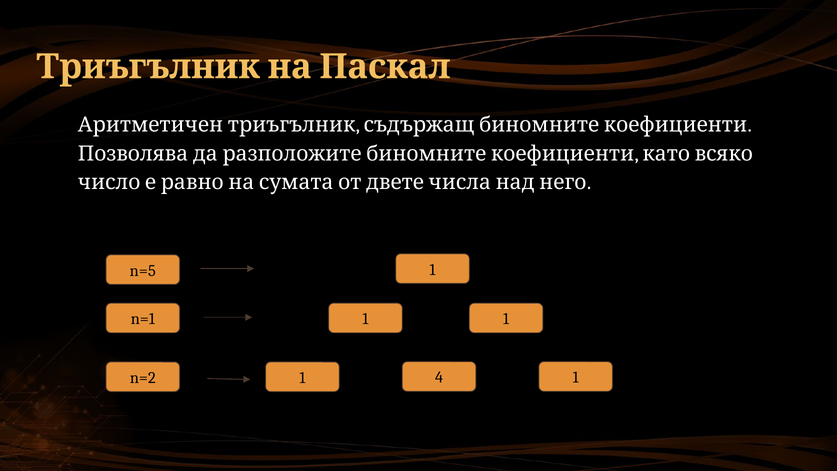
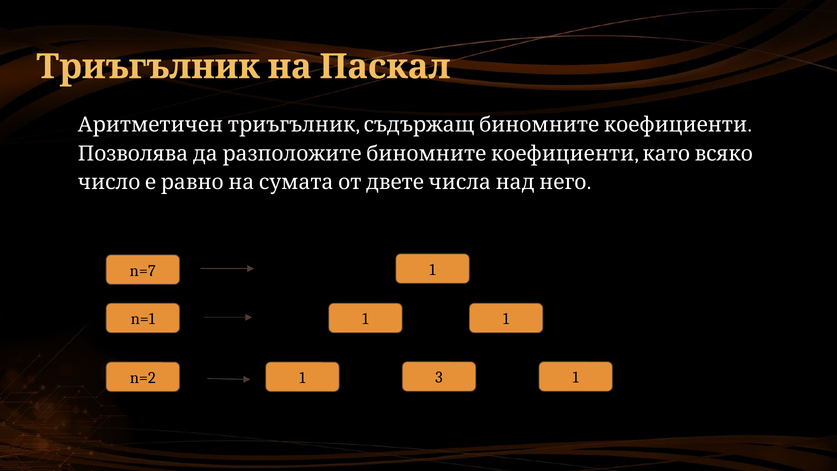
n=5: n=5 -> n=7
4: 4 -> 3
